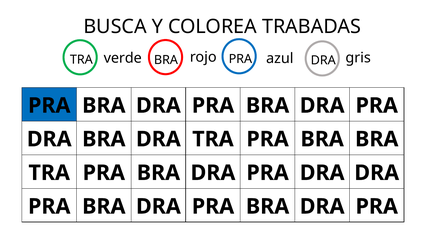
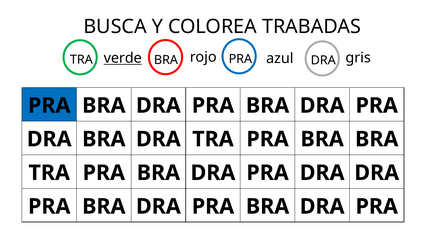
verde underline: none -> present
